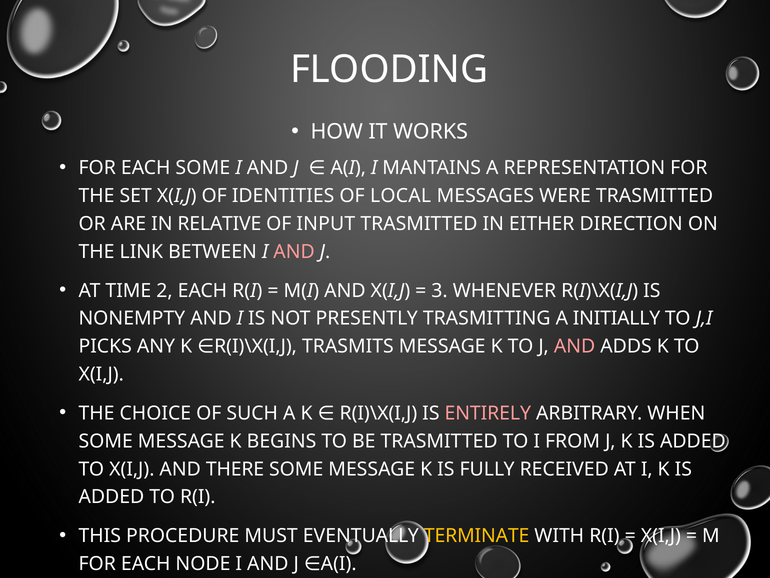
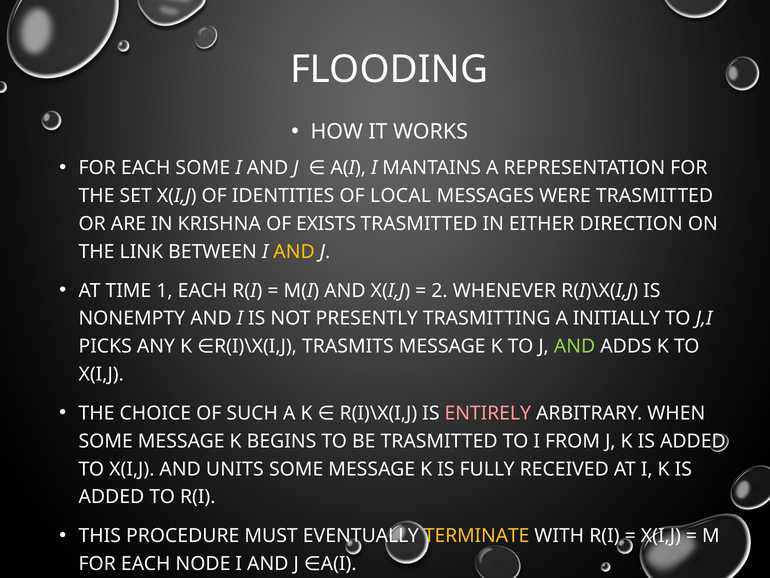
RELATIVE: RELATIVE -> KRISHNA
INPUT: INPUT -> EXISTS
AND at (294, 252) colour: pink -> yellow
2: 2 -> 1
3: 3 -> 2
AND at (575, 346) colour: pink -> light green
THERE: THERE -> UNITS
